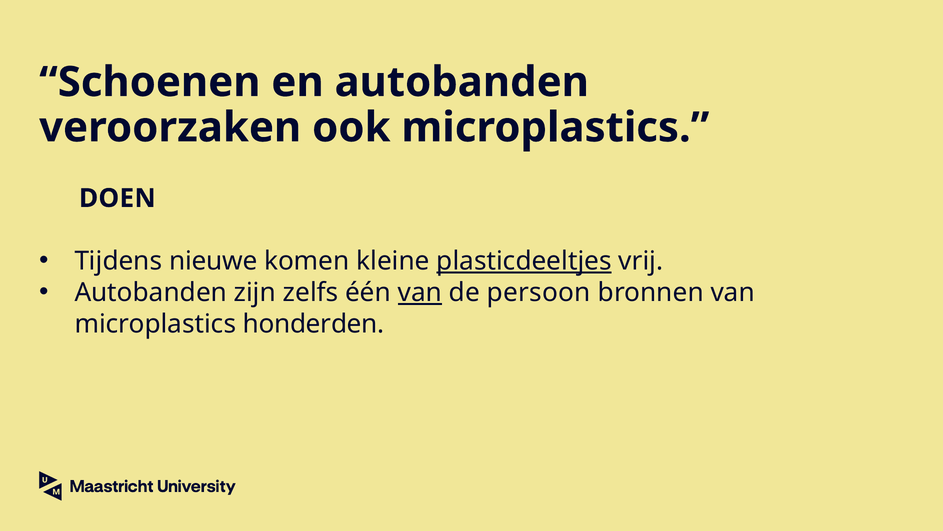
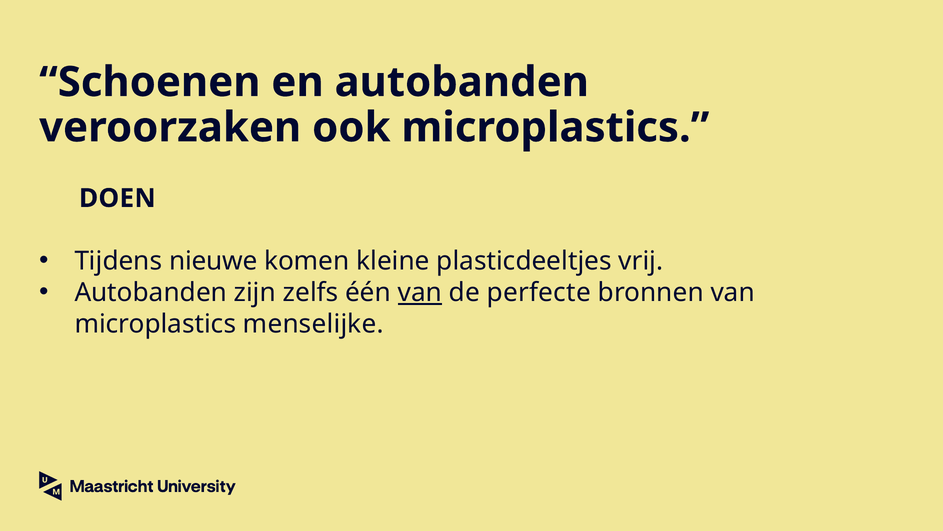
plasticdeeltjes underline: present -> none
persoon: persoon -> perfecte
honderden: honderden -> menselijke
